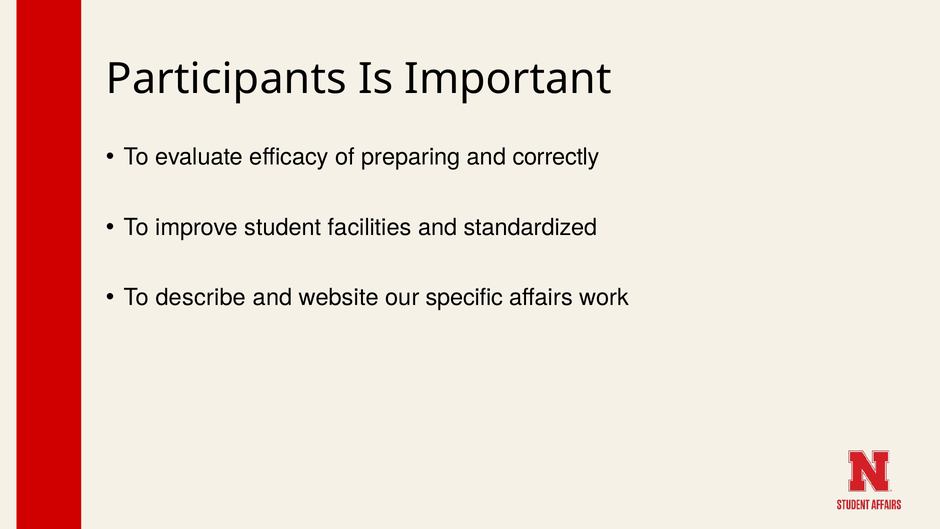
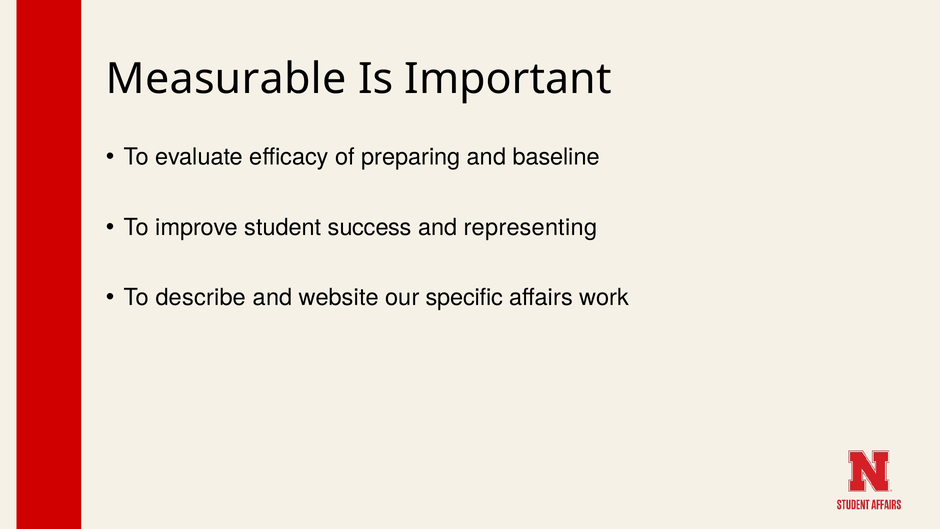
Participants: Participants -> Measurable
correctly: correctly -> baseline
facilities: facilities -> success
standardized: standardized -> representing
